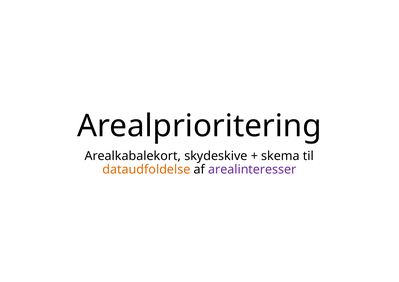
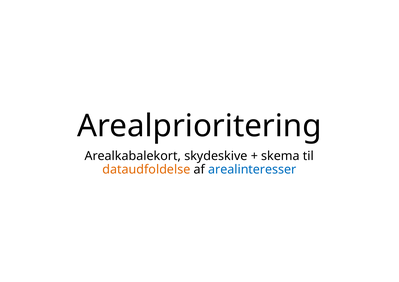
arealinteresser colour: purple -> blue
